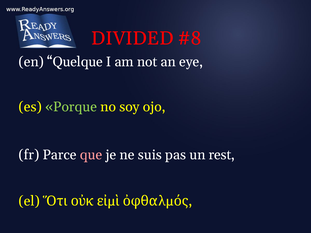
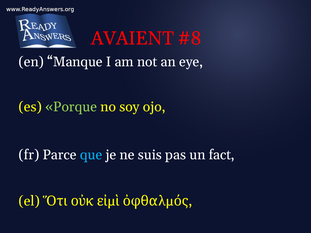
DIVIDED: DIVIDED -> AVAIENT
Quelque: Quelque -> Manque
que colour: pink -> light blue
rest: rest -> fact
